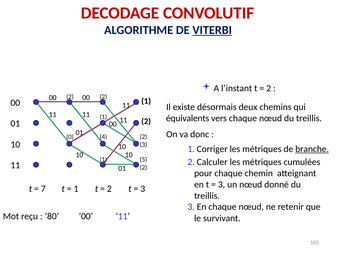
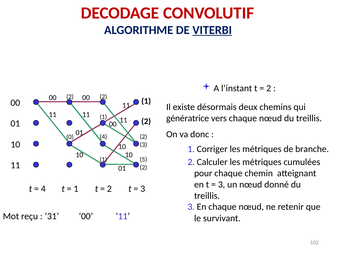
équivalents: équivalents -> génératrice
branche underline: present -> none
7 at (43, 189): 7 -> 4
80: 80 -> 31
